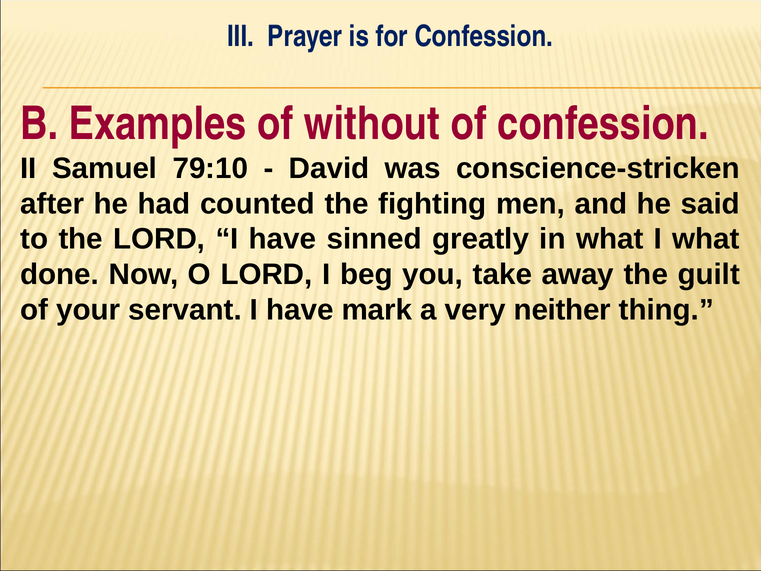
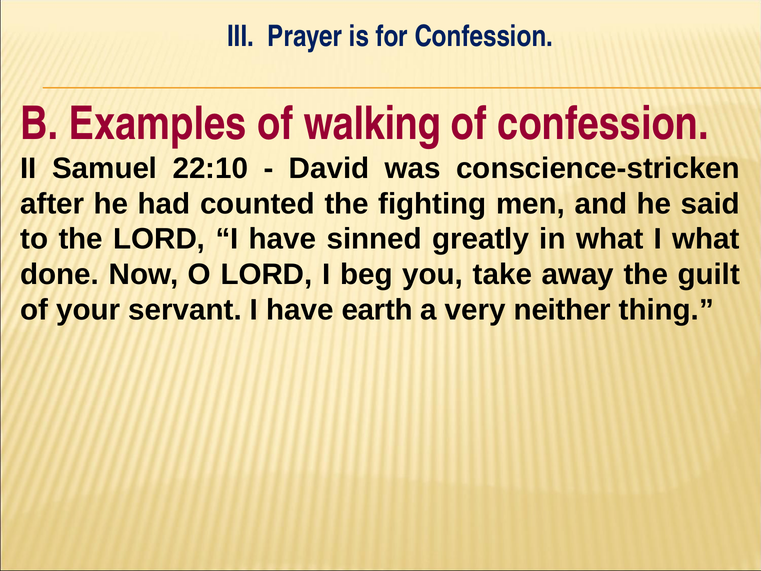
without: without -> walking
79:10: 79:10 -> 22:10
mark: mark -> earth
